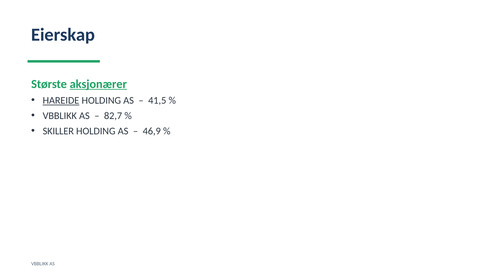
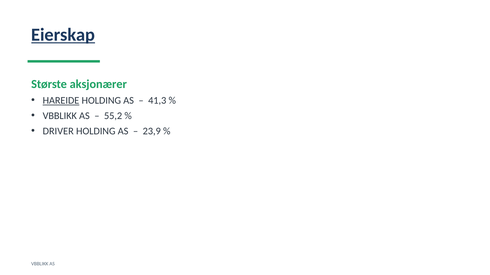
Eierskap underline: none -> present
aksjonærer underline: present -> none
41,5: 41,5 -> 41,3
82,7: 82,7 -> 55,2
SKILLER: SKILLER -> DRIVER
46,9: 46,9 -> 23,9
